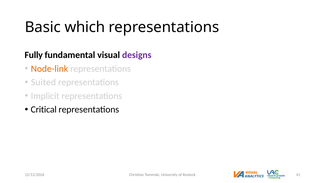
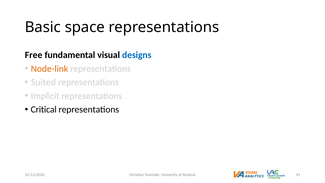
which: which -> space
Fully: Fully -> Free
designs colour: purple -> blue
